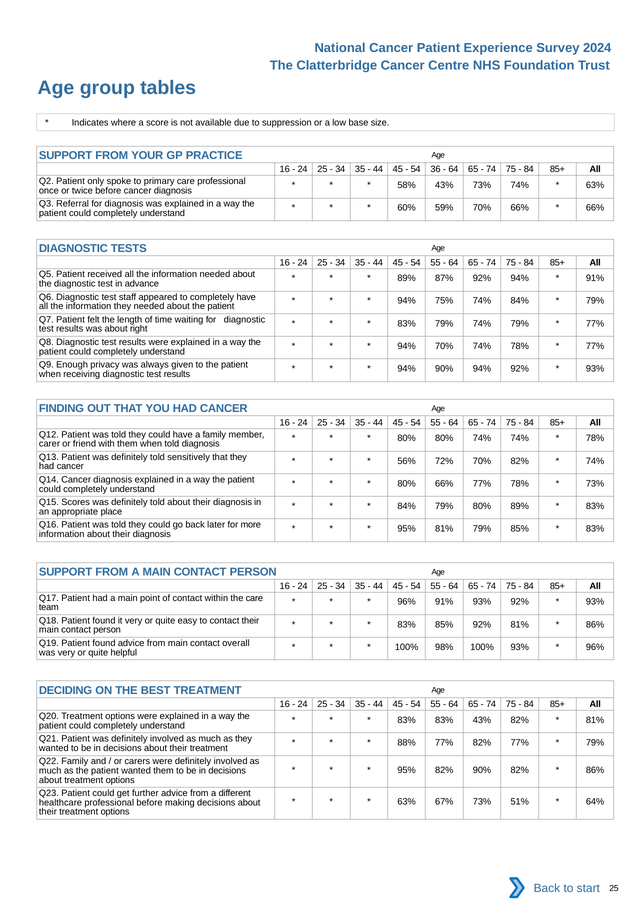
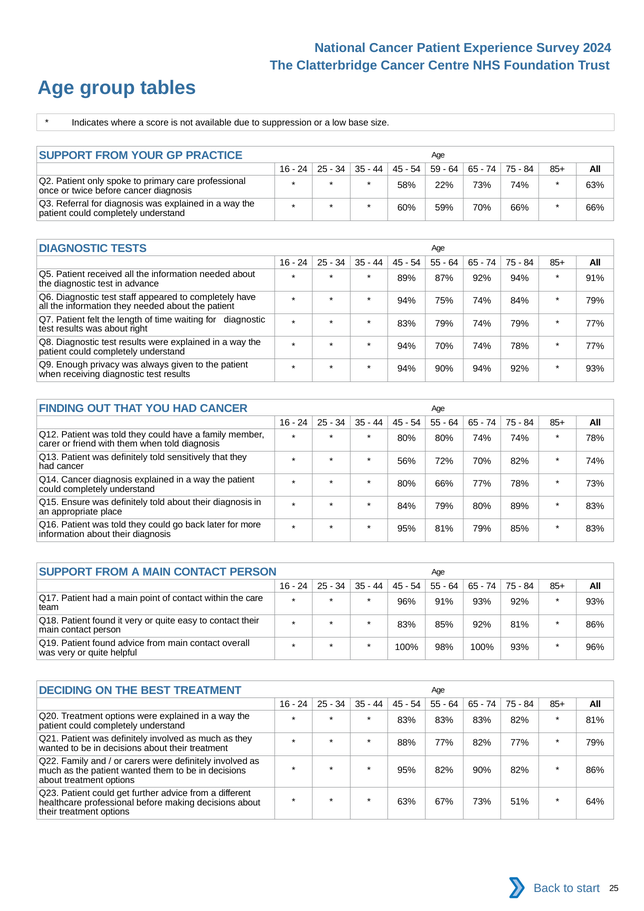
36: 36 -> 59
58% 43%: 43% -> 22%
Scores: Scores -> Ensure
83% 83% 43%: 43% -> 83%
